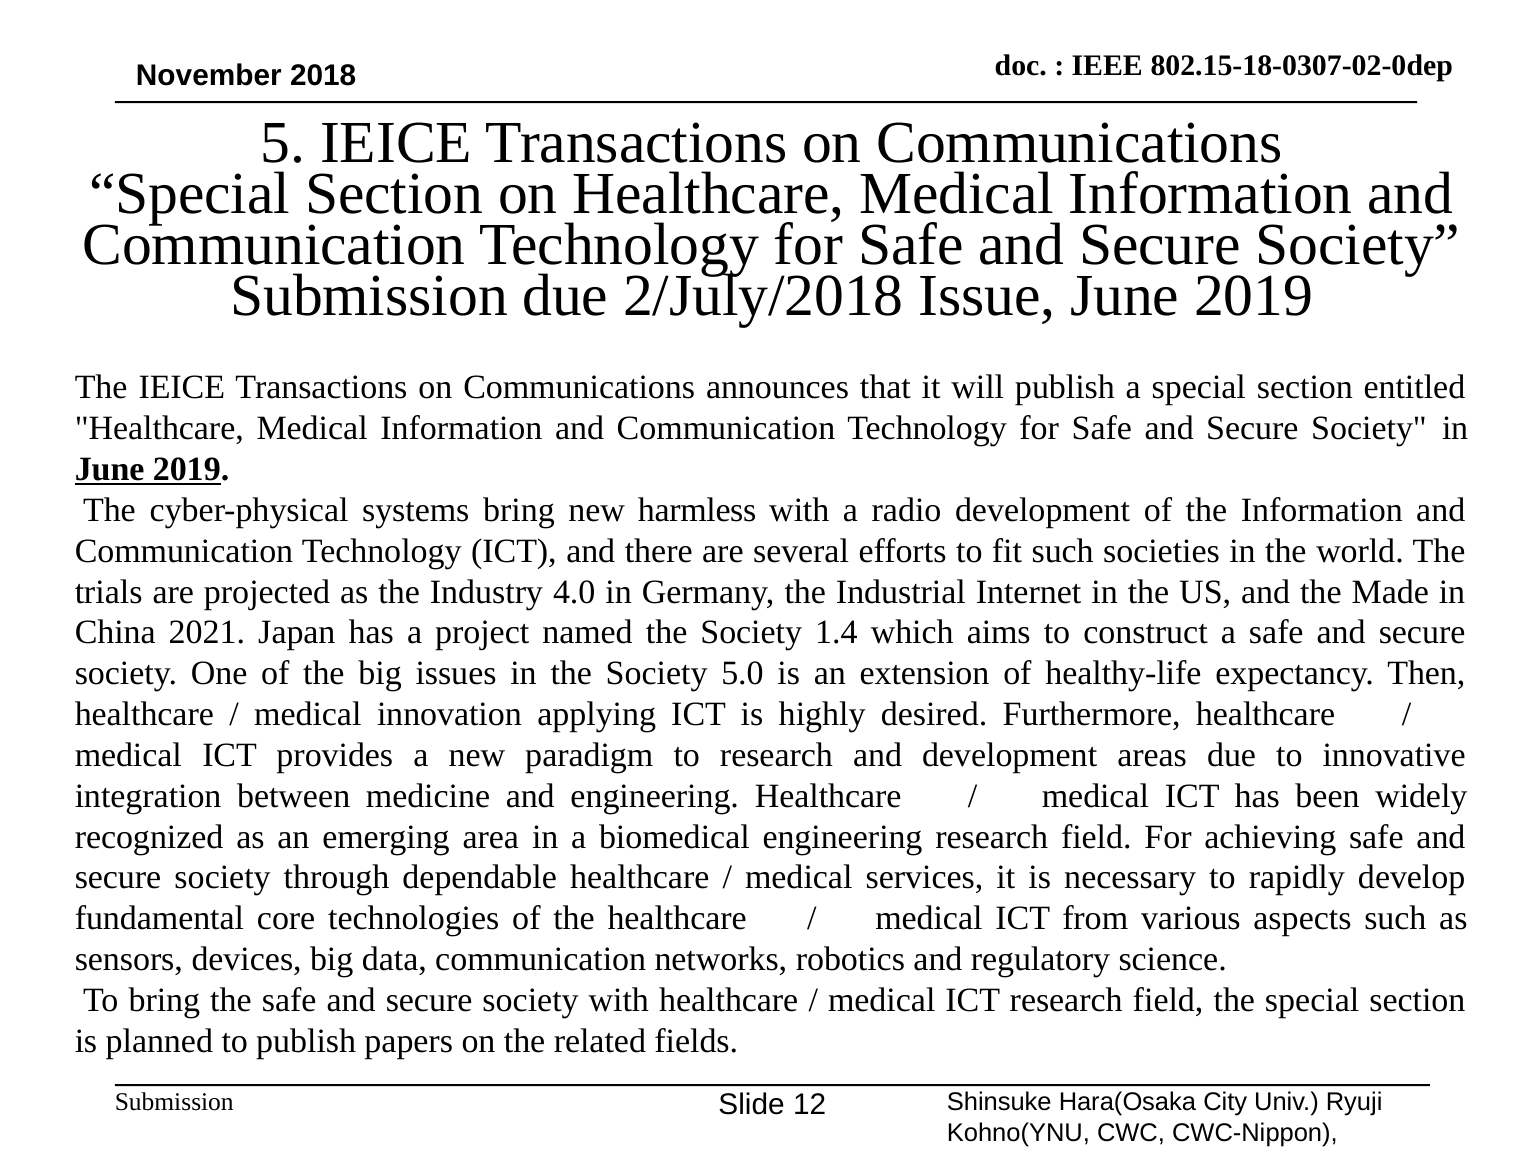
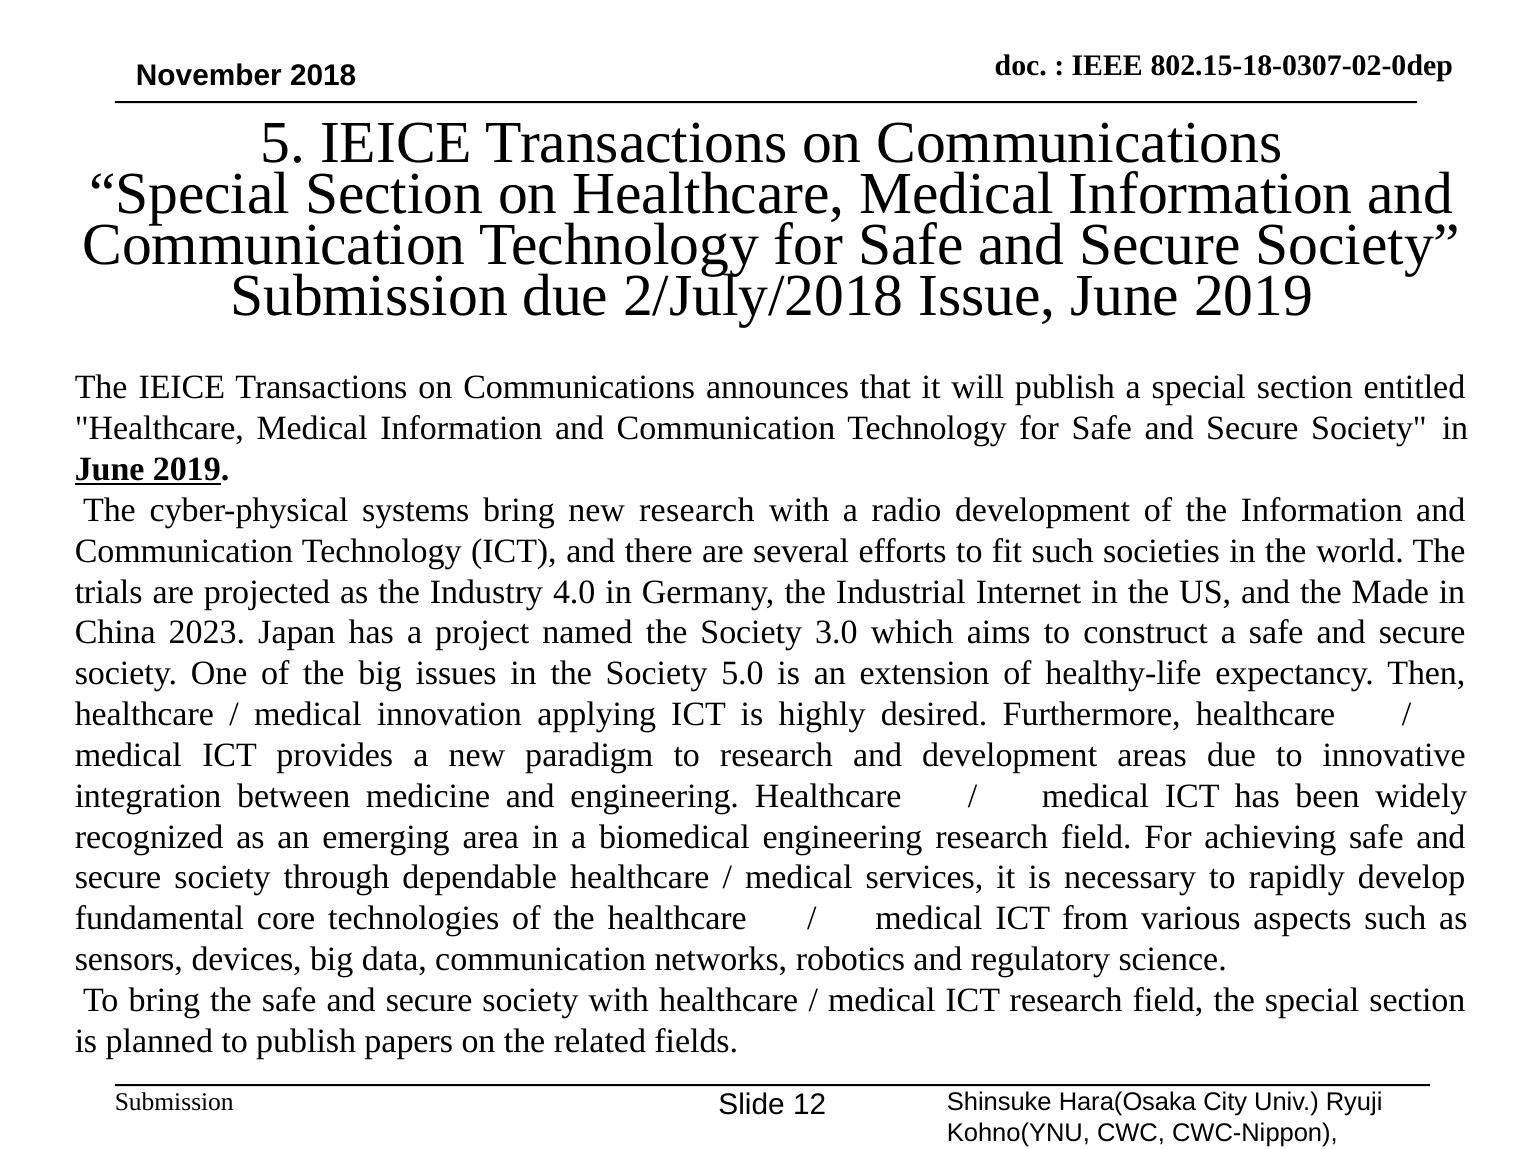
new harmless: harmless -> research
2021: 2021 -> 2023
1.4: 1.4 -> 3.0
